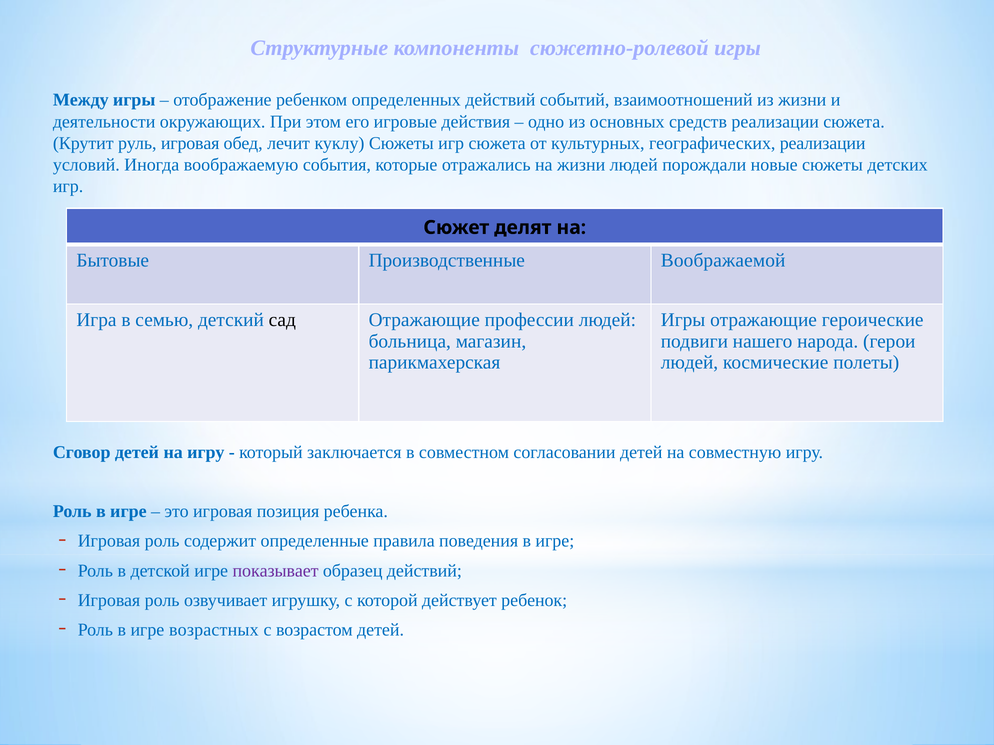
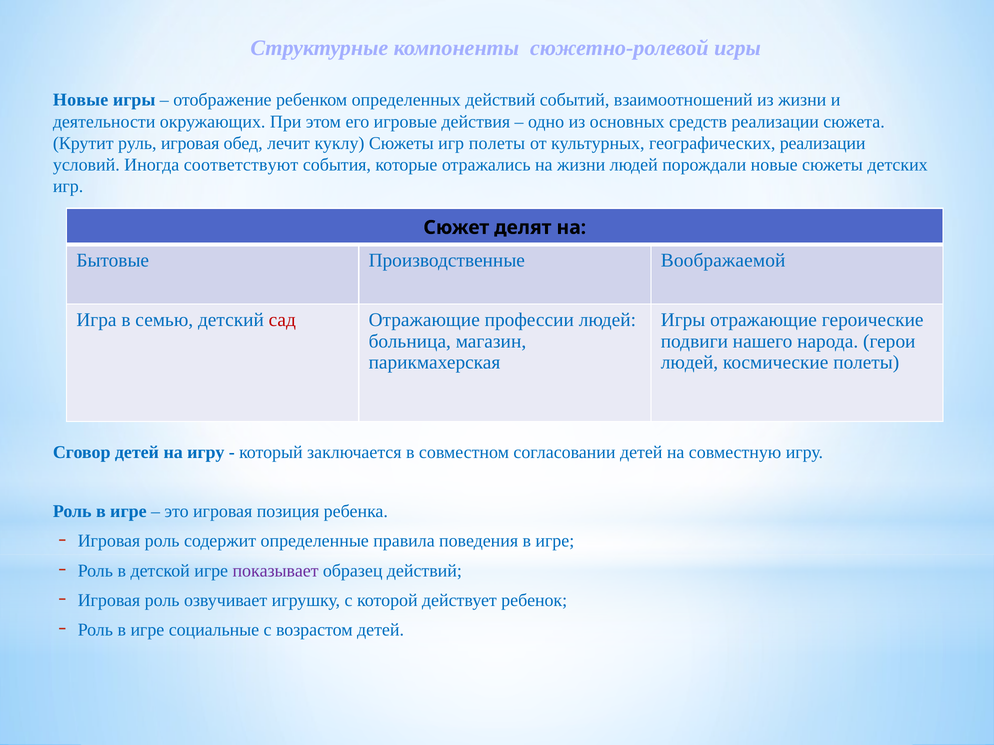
Между at (81, 100): Между -> Новые
игр сюжета: сюжета -> полеты
воображаемую: воображаемую -> соответствуют
сад colour: black -> red
возрастных: возрастных -> социальные
